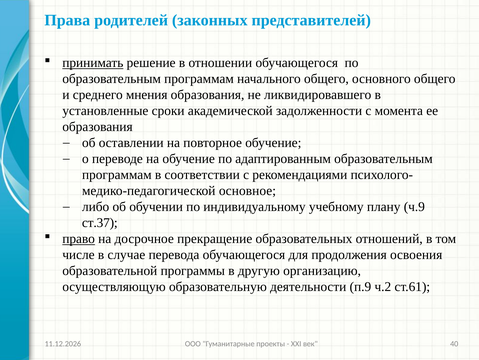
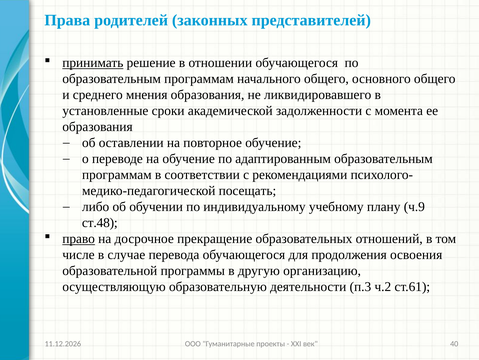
основное: основное -> посещать
ст.37: ст.37 -> ст.48
п.9: п.9 -> п.3
